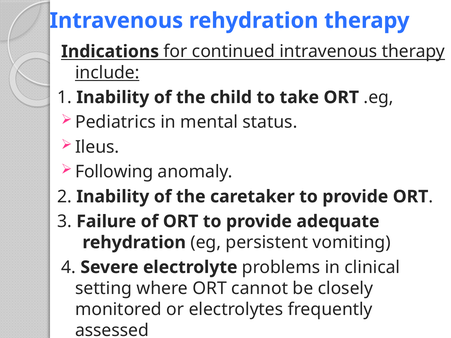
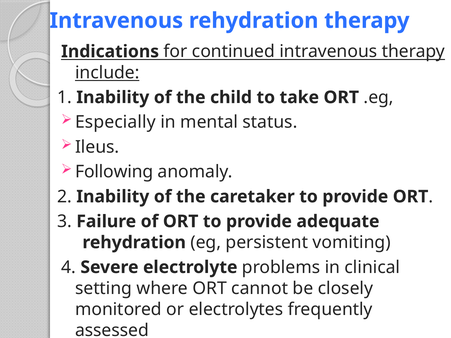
Pediatrics: Pediatrics -> Especially
